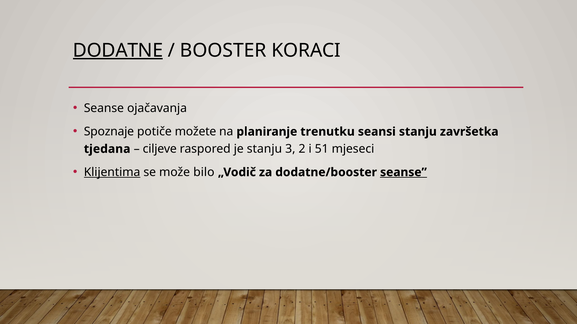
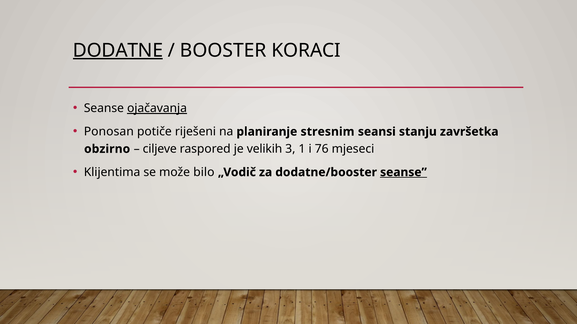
ojačavanja underline: none -> present
Spoznaje: Spoznaje -> Ponosan
možete: možete -> riješeni
trenutku: trenutku -> stresnim
tjedana: tjedana -> obzirno
je stanju: stanju -> velikih
2: 2 -> 1
51: 51 -> 76
Klijentima underline: present -> none
